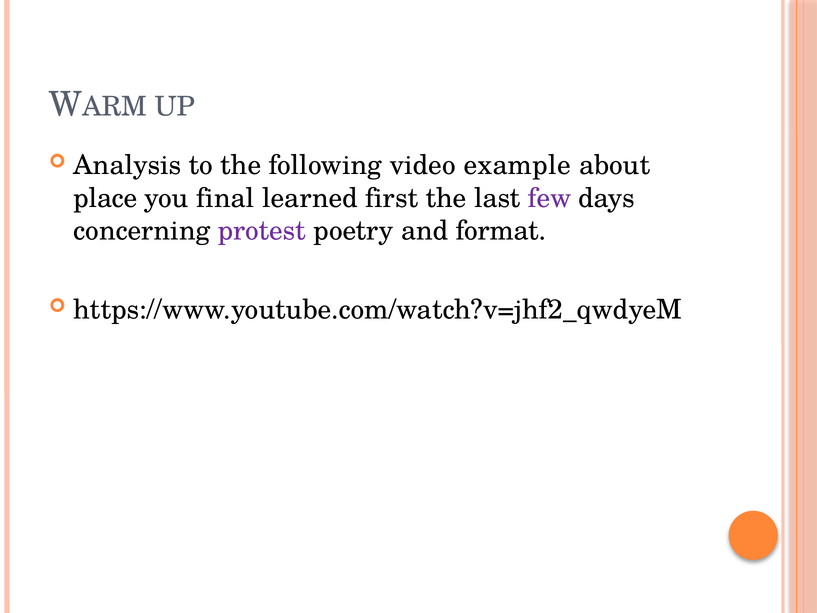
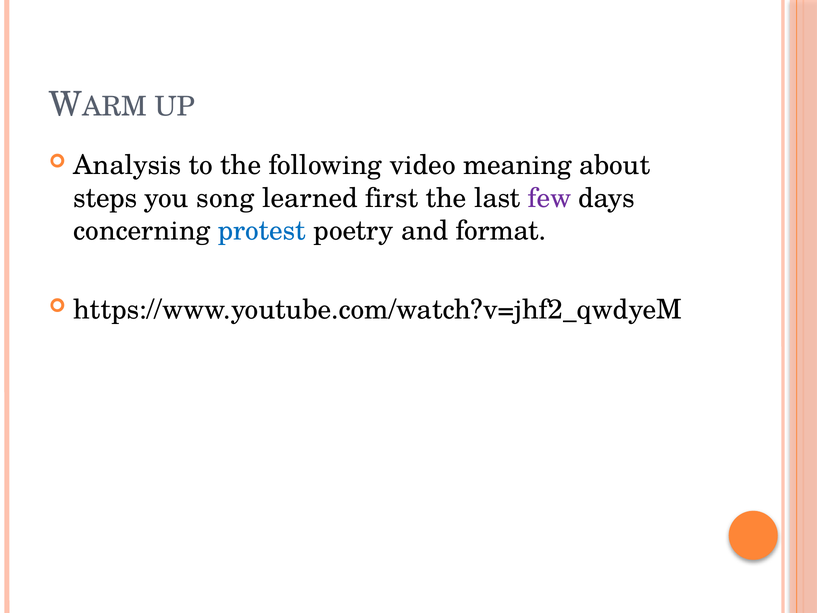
example: example -> meaning
place: place -> steps
final: final -> song
protest colour: purple -> blue
